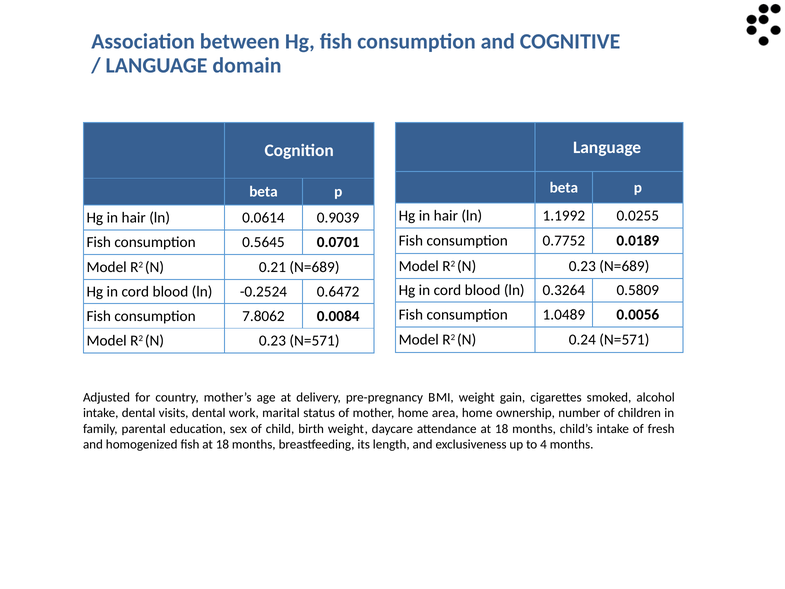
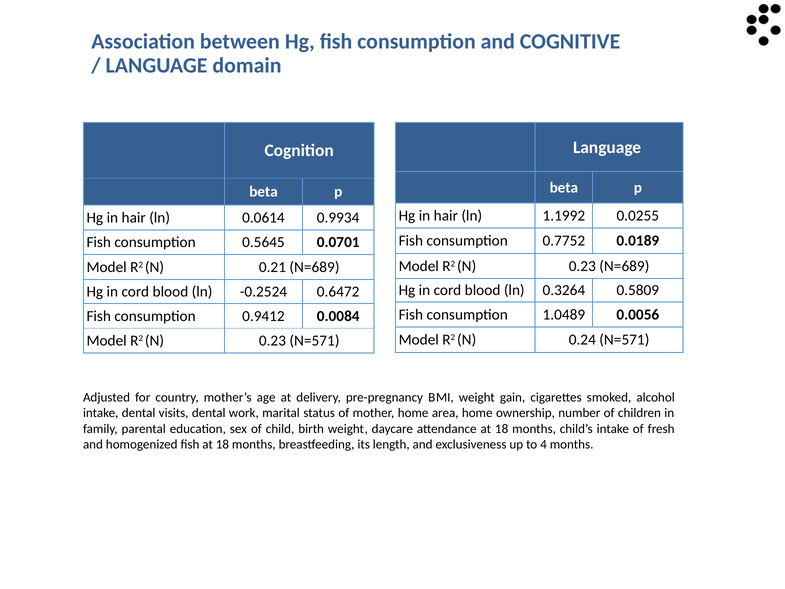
0.9039: 0.9039 -> 0.9934
7.8062: 7.8062 -> 0.9412
